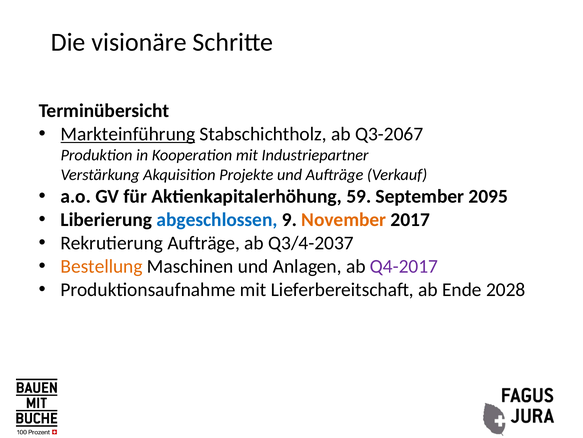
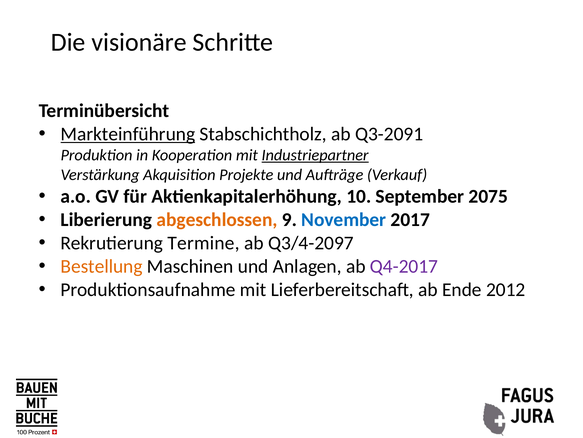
Q3-2067: Q3-2067 -> Q3-2091
Industriepartner underline: none -> present
59: 59 -> 10
2095: 2095 -> 2075
abgeschlossen colour: blue -> orange
November colour: orange -> blue
Rekrutierung Aufträge: Aufträge -> Termine
Q3/4-2037: Q3/4-2037 -> Q3/4-2097
2028: 2028 -> 2012
